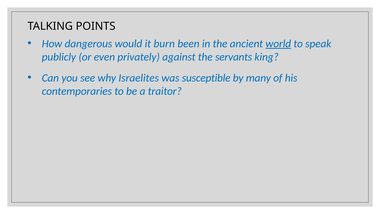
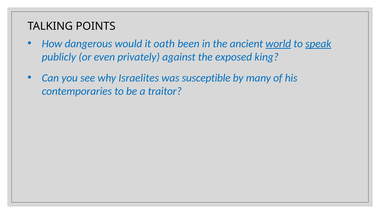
burn: burn -> oath
speak underline: none -> present
servants: servants -> exposed
